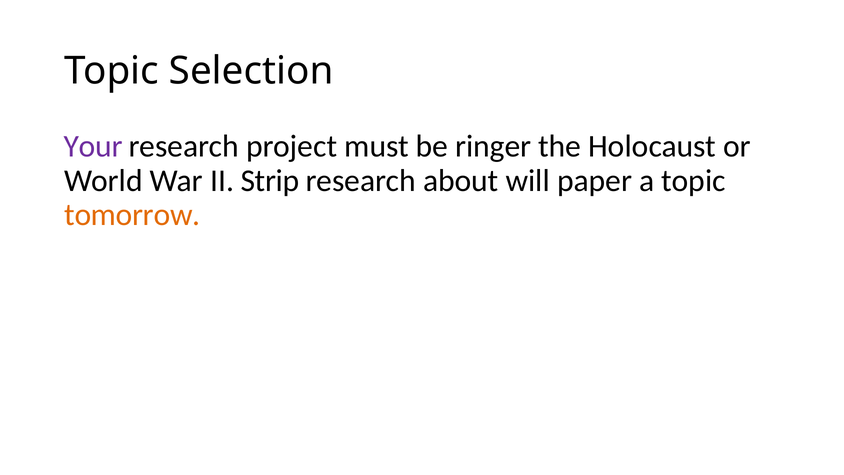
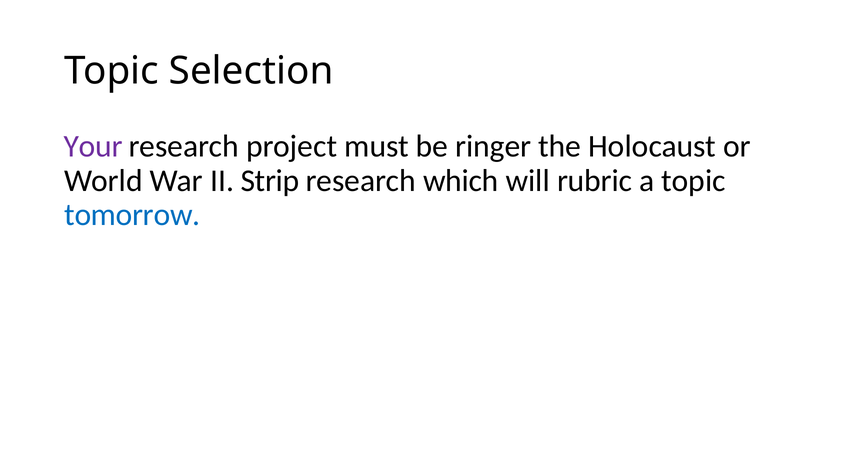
about: about -> which
paper: paper -> rubric
tomorrow colour: orange -> blue
